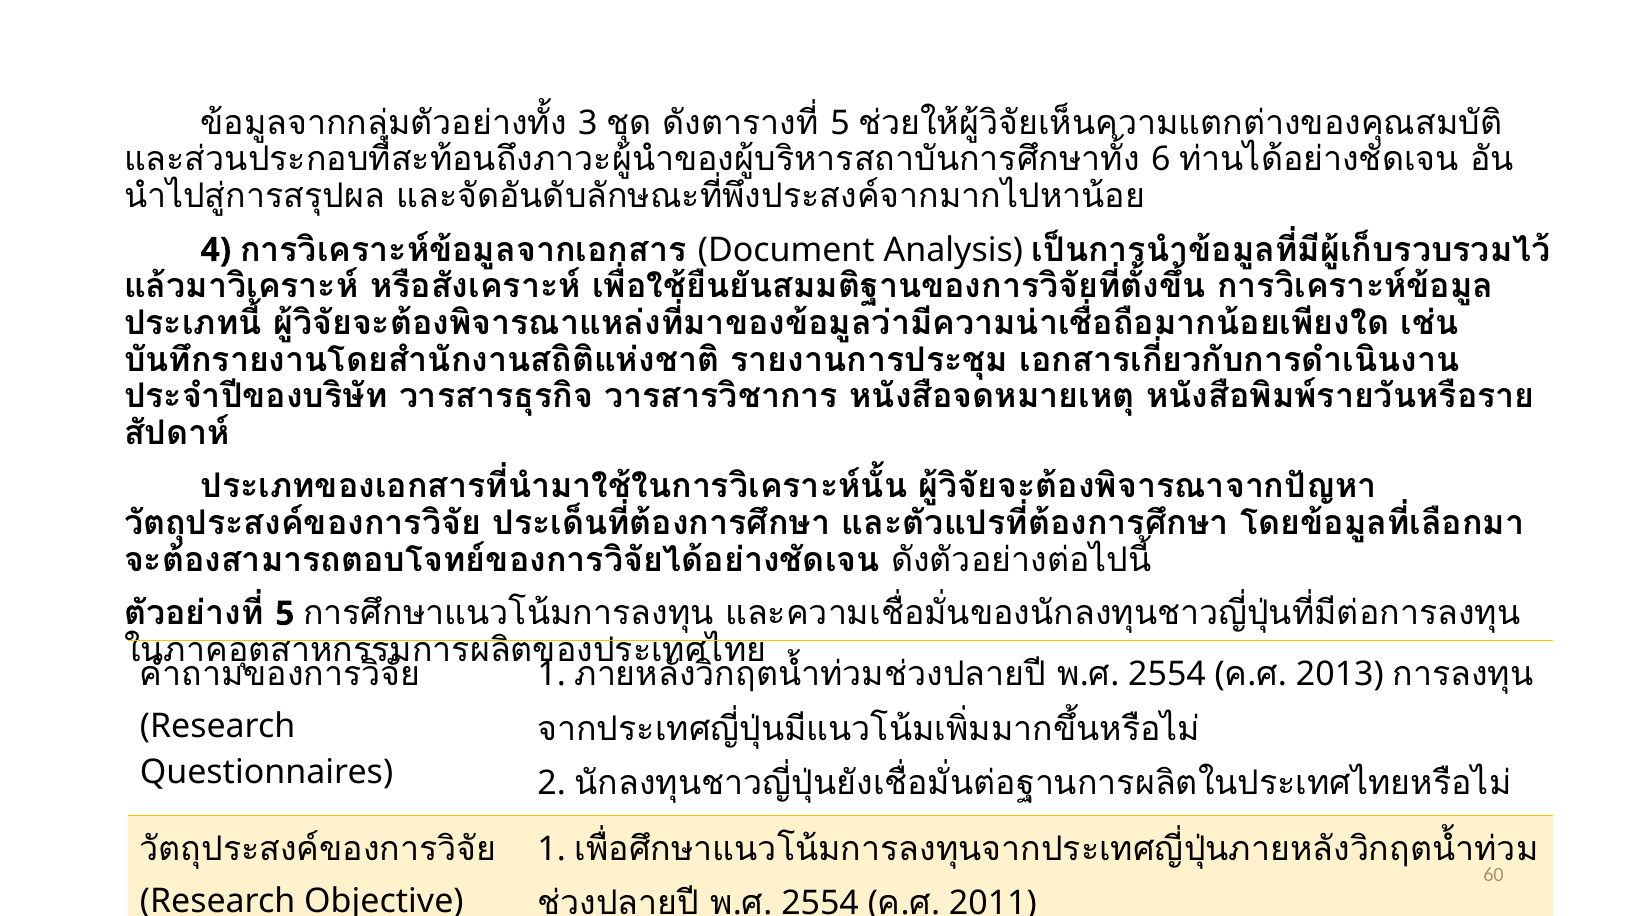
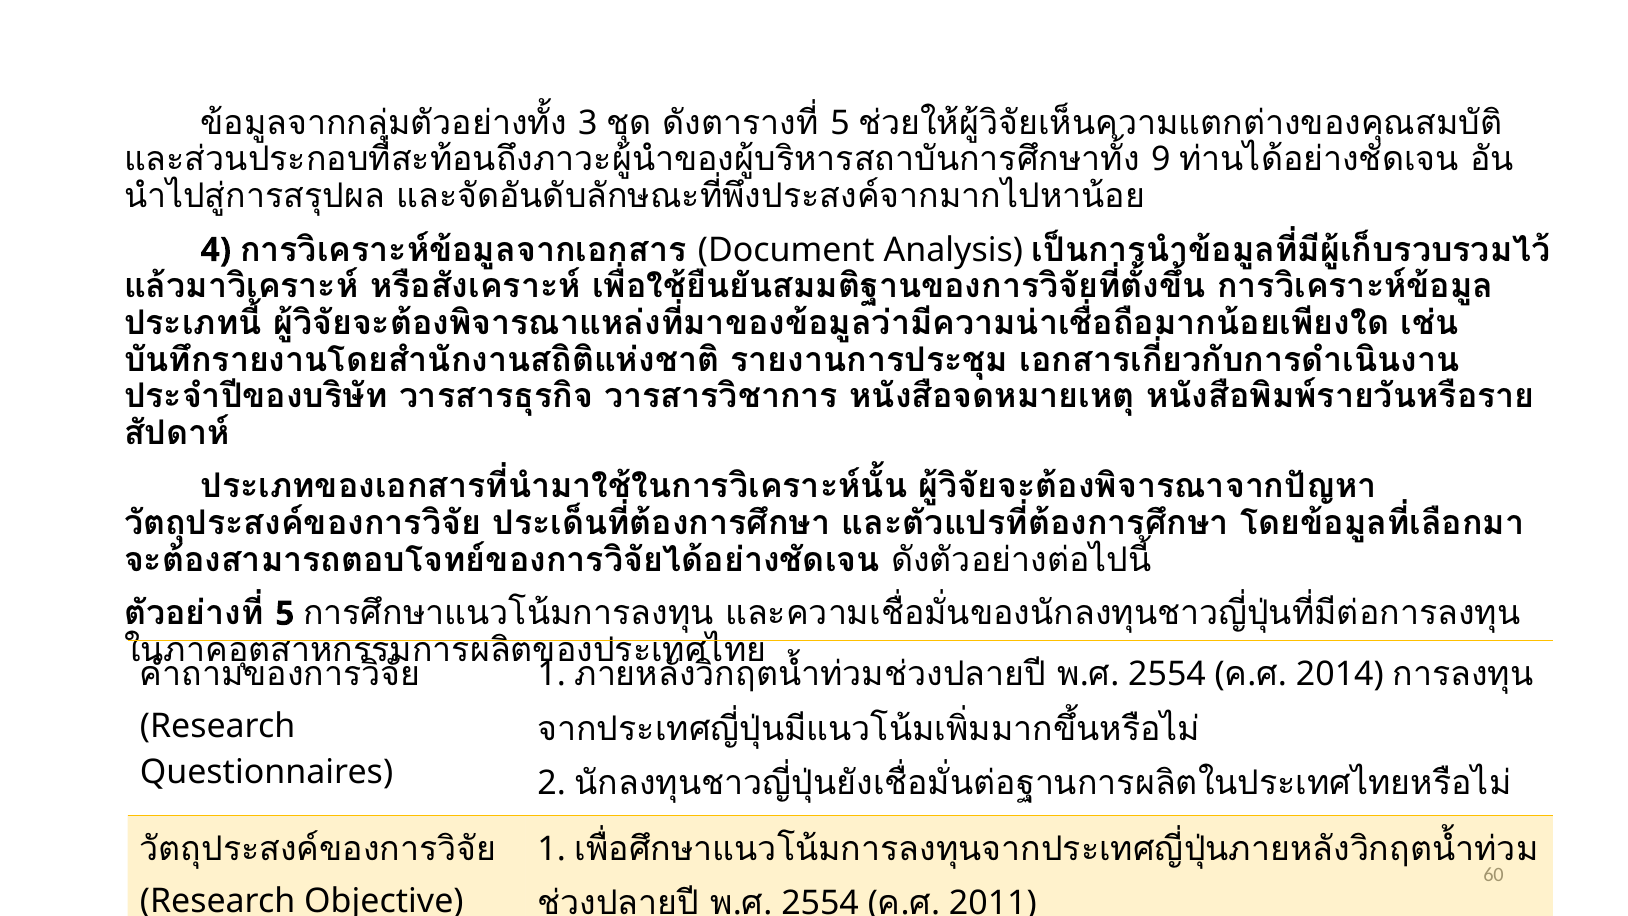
6: 6 -> 9
2013: 2013 -> 2014
